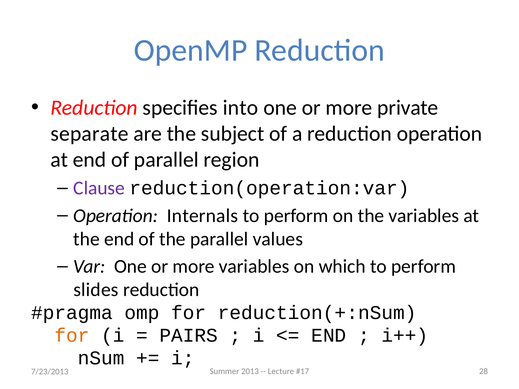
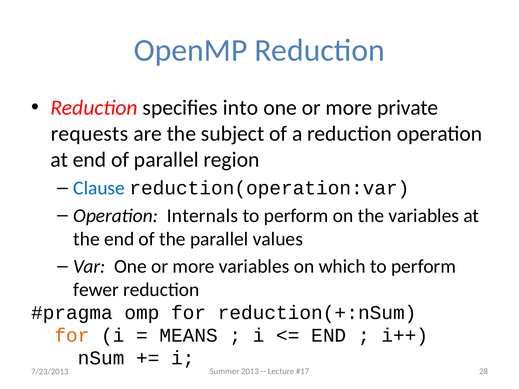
separate: separate -> requests
Clause colour: purple -> blue
slides: slides -> fewer
PAIRS: PAIRS -> MEANS
